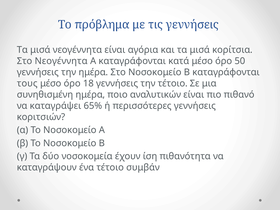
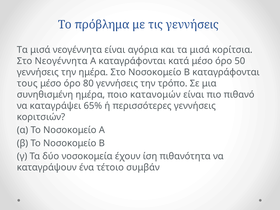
18: 18 -> 80
την τέτοιο: τέτοιο -> τρόπο
αναλυτικών: αναλυτικών -> κατανομών
